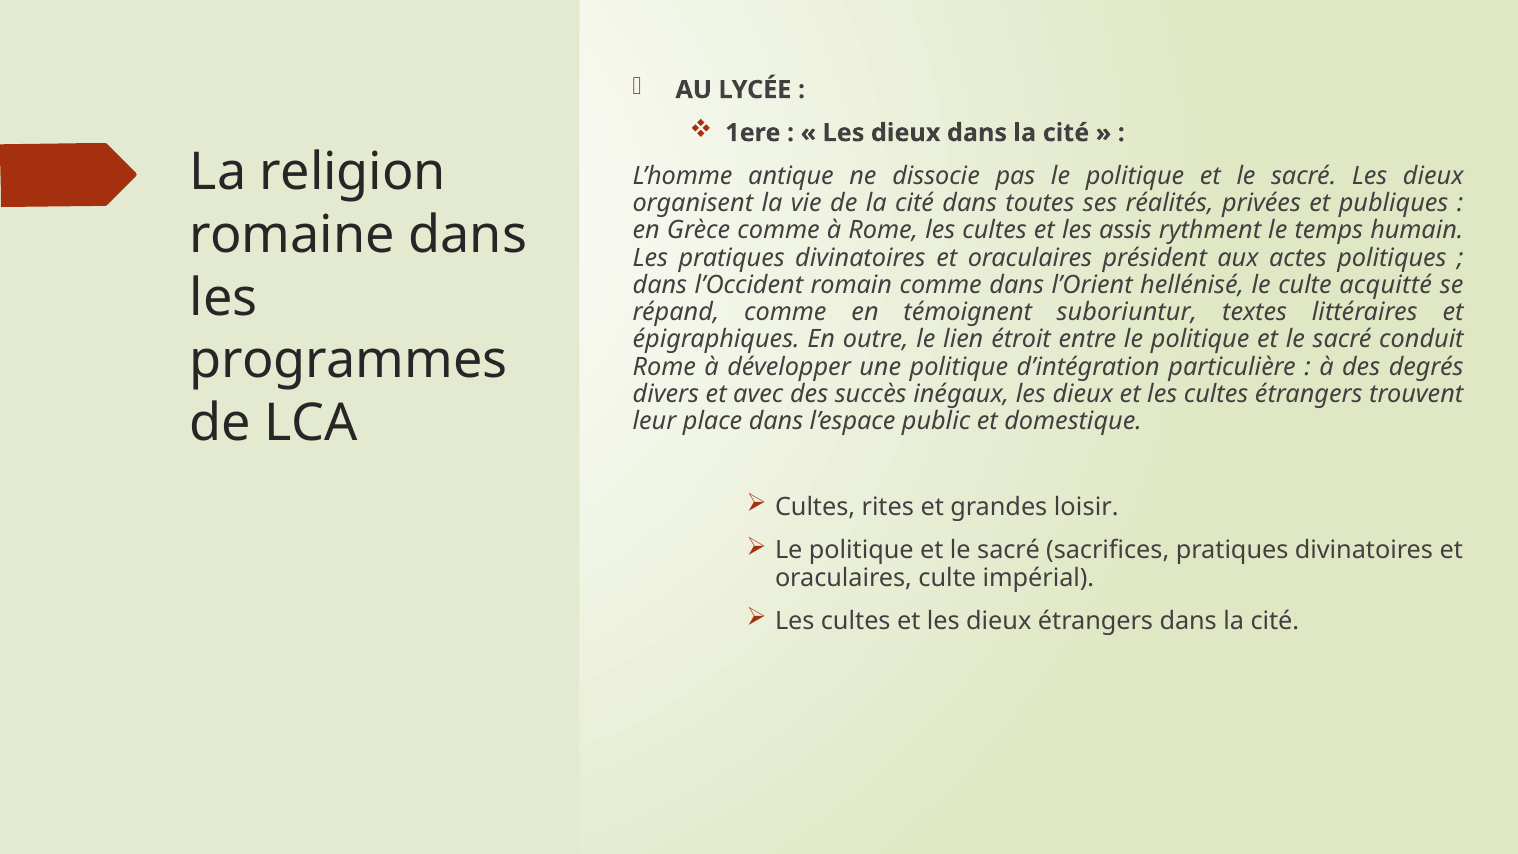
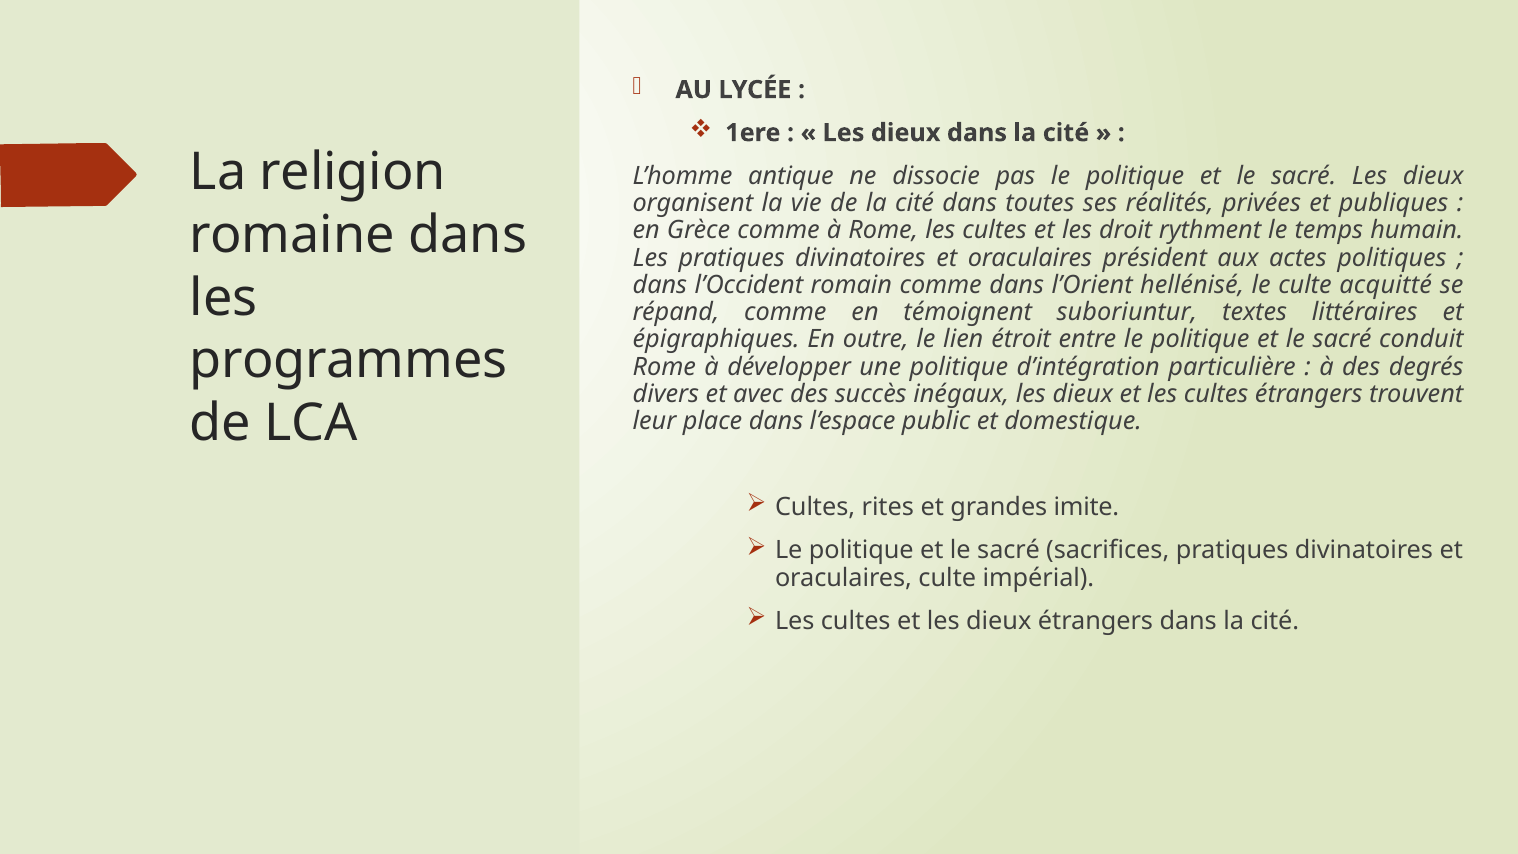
assis: assis -> droit
loisir: loisir -> imite
